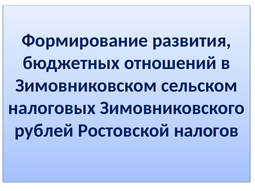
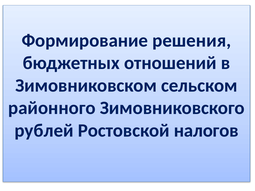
развития: развития -> решения
налоговых: налоговых -> районного
